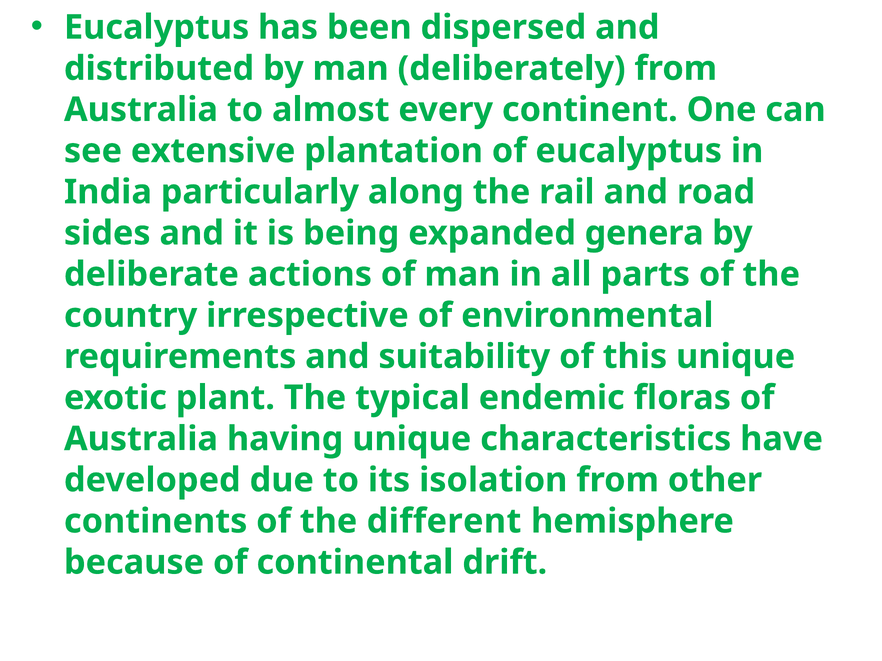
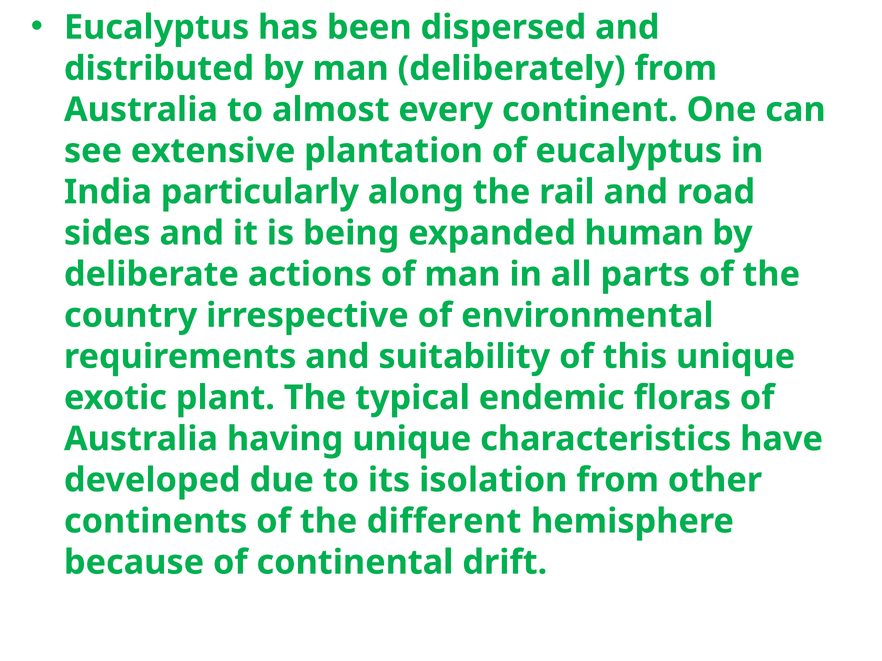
genera: genera -> human
